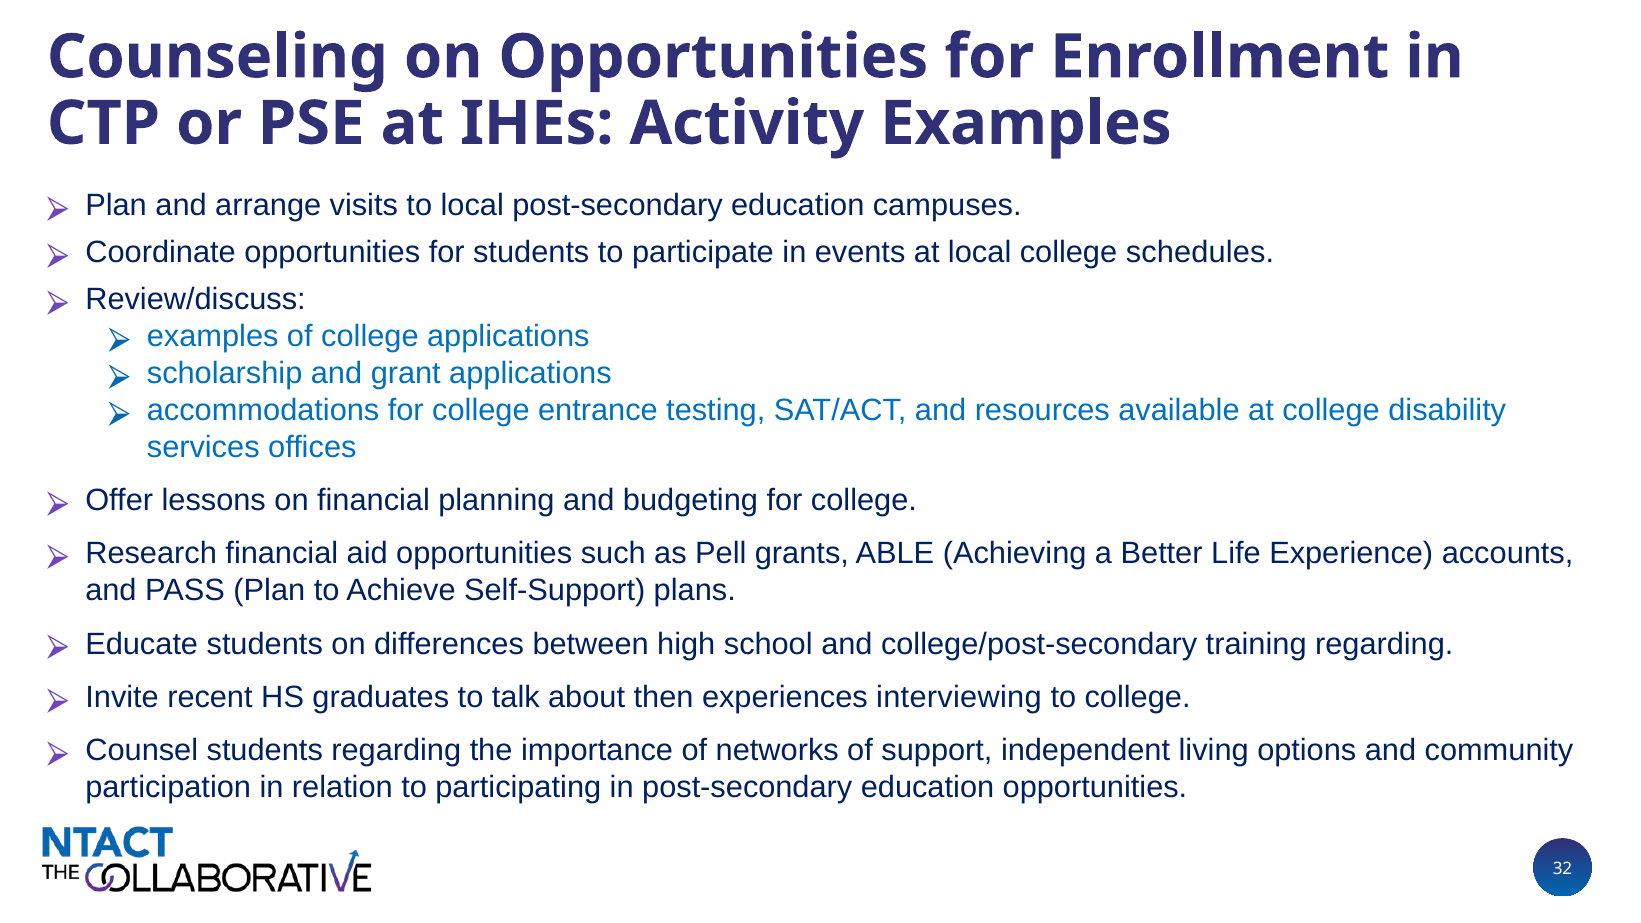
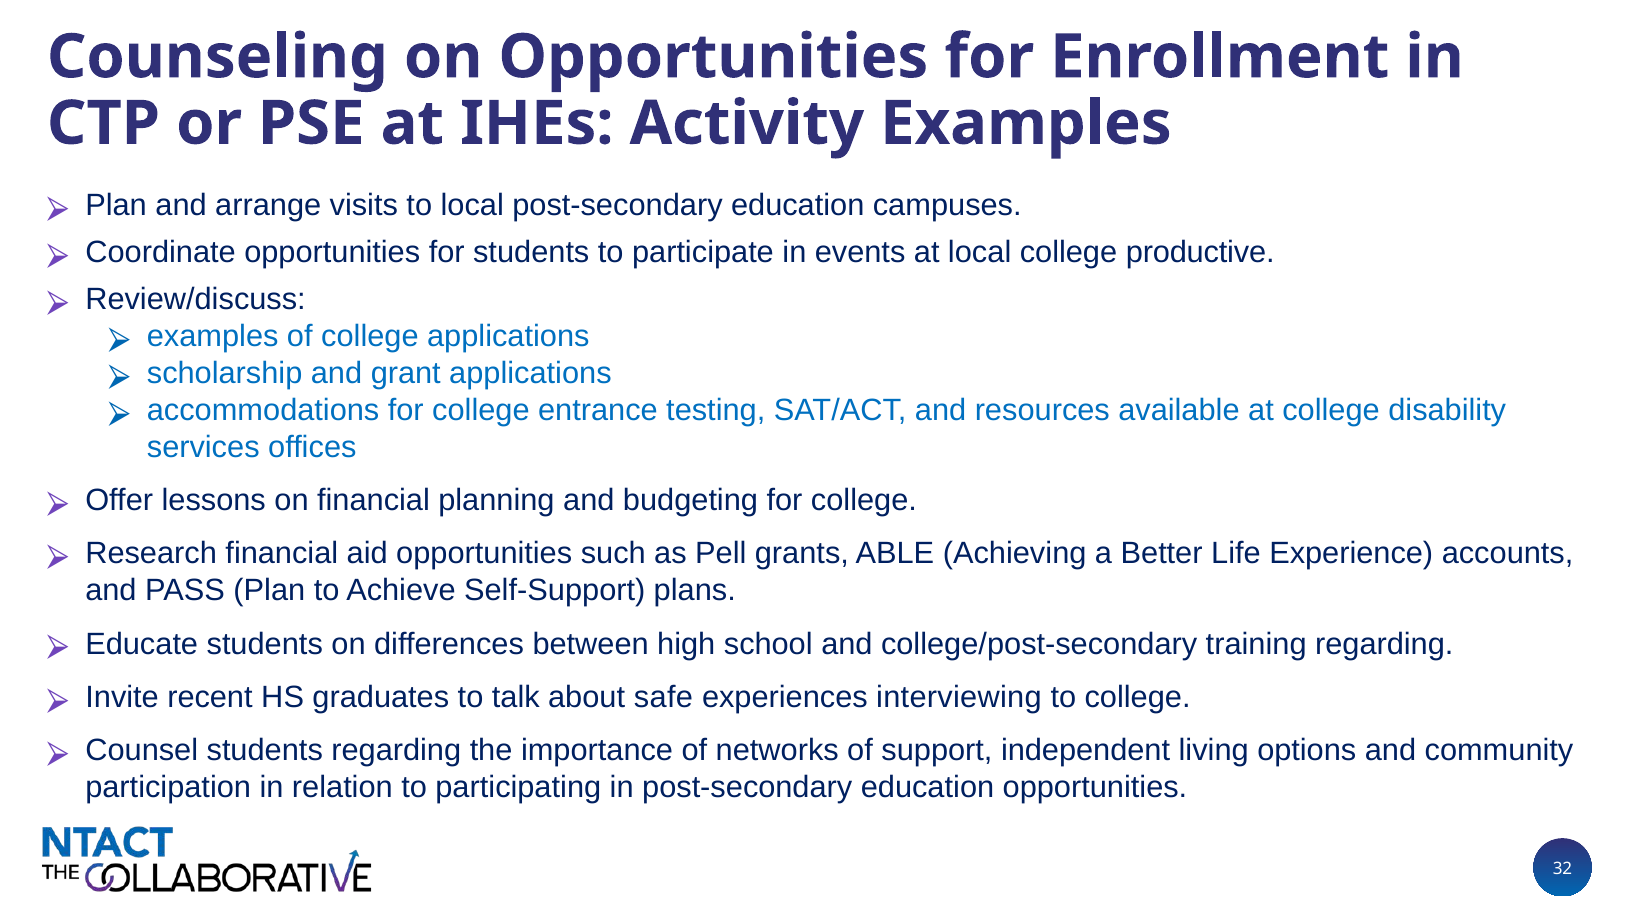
schedules: schedules -> productive
then: then -> safe
